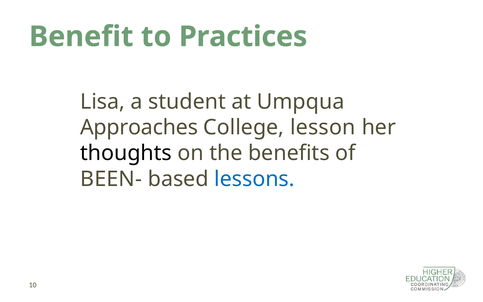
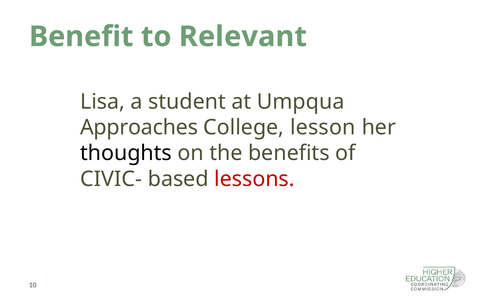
Practices: Practices -> Relevant
BEEN-: BEEN- -> CIVIC-
lessons colour: blue -> red
